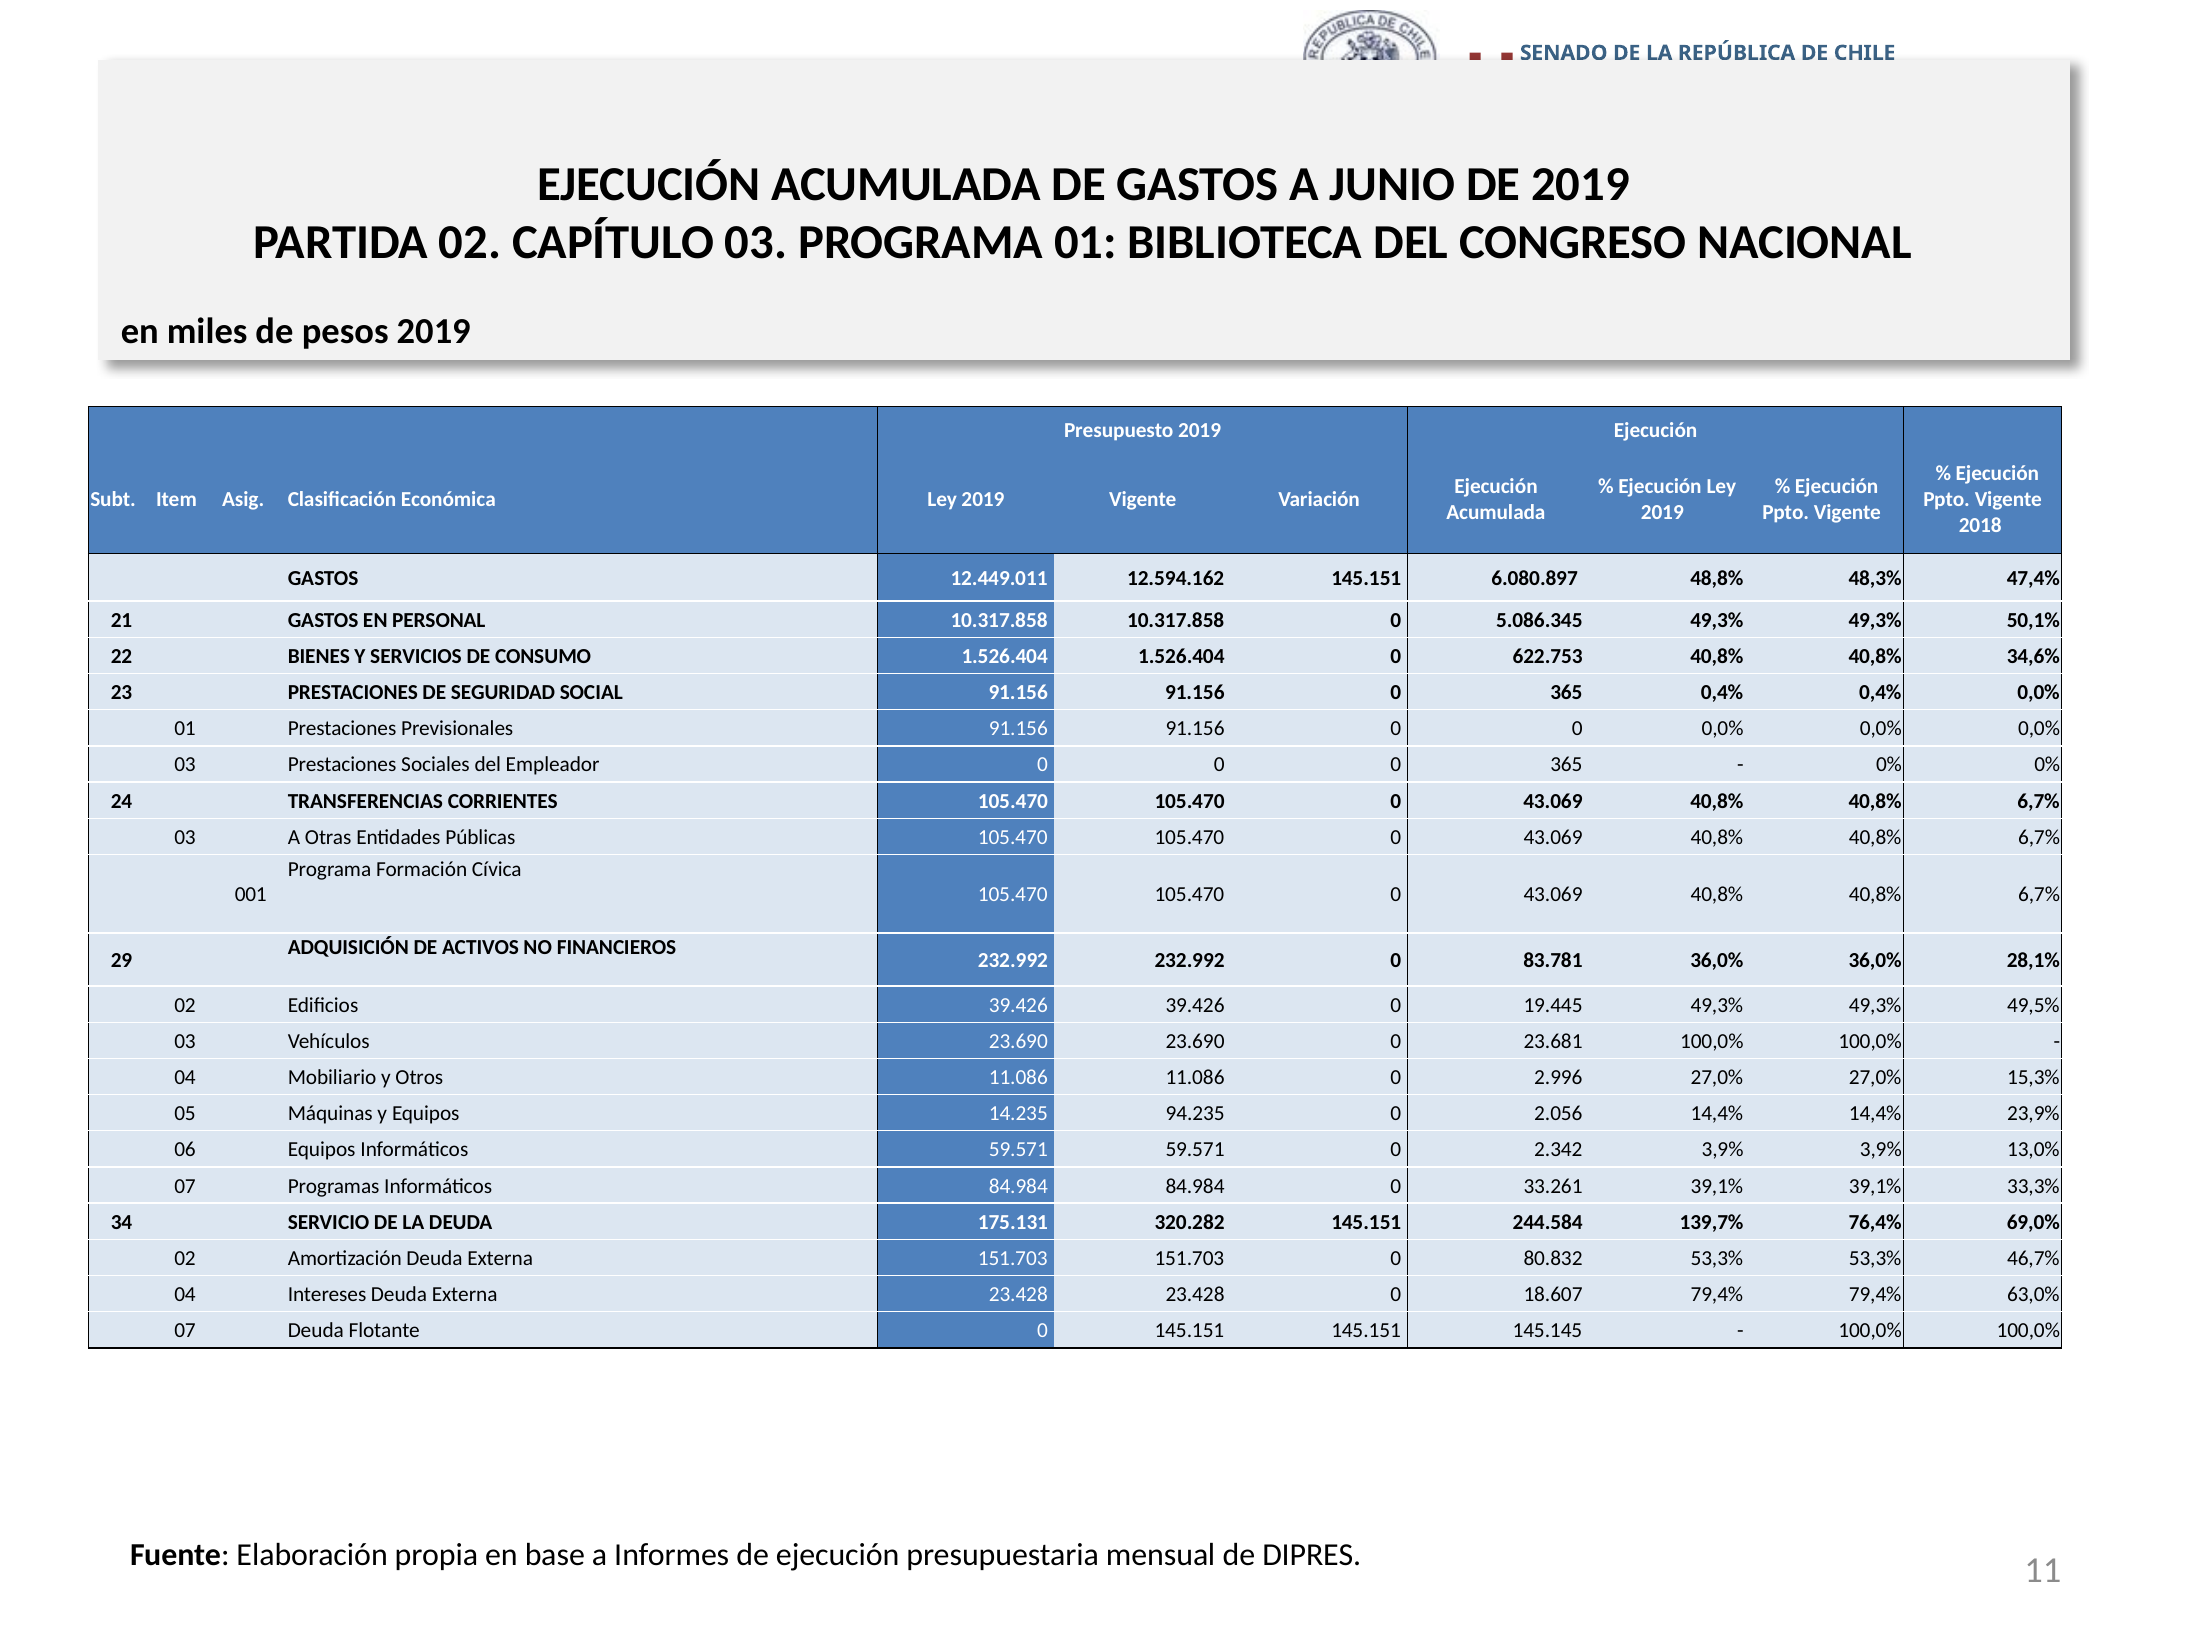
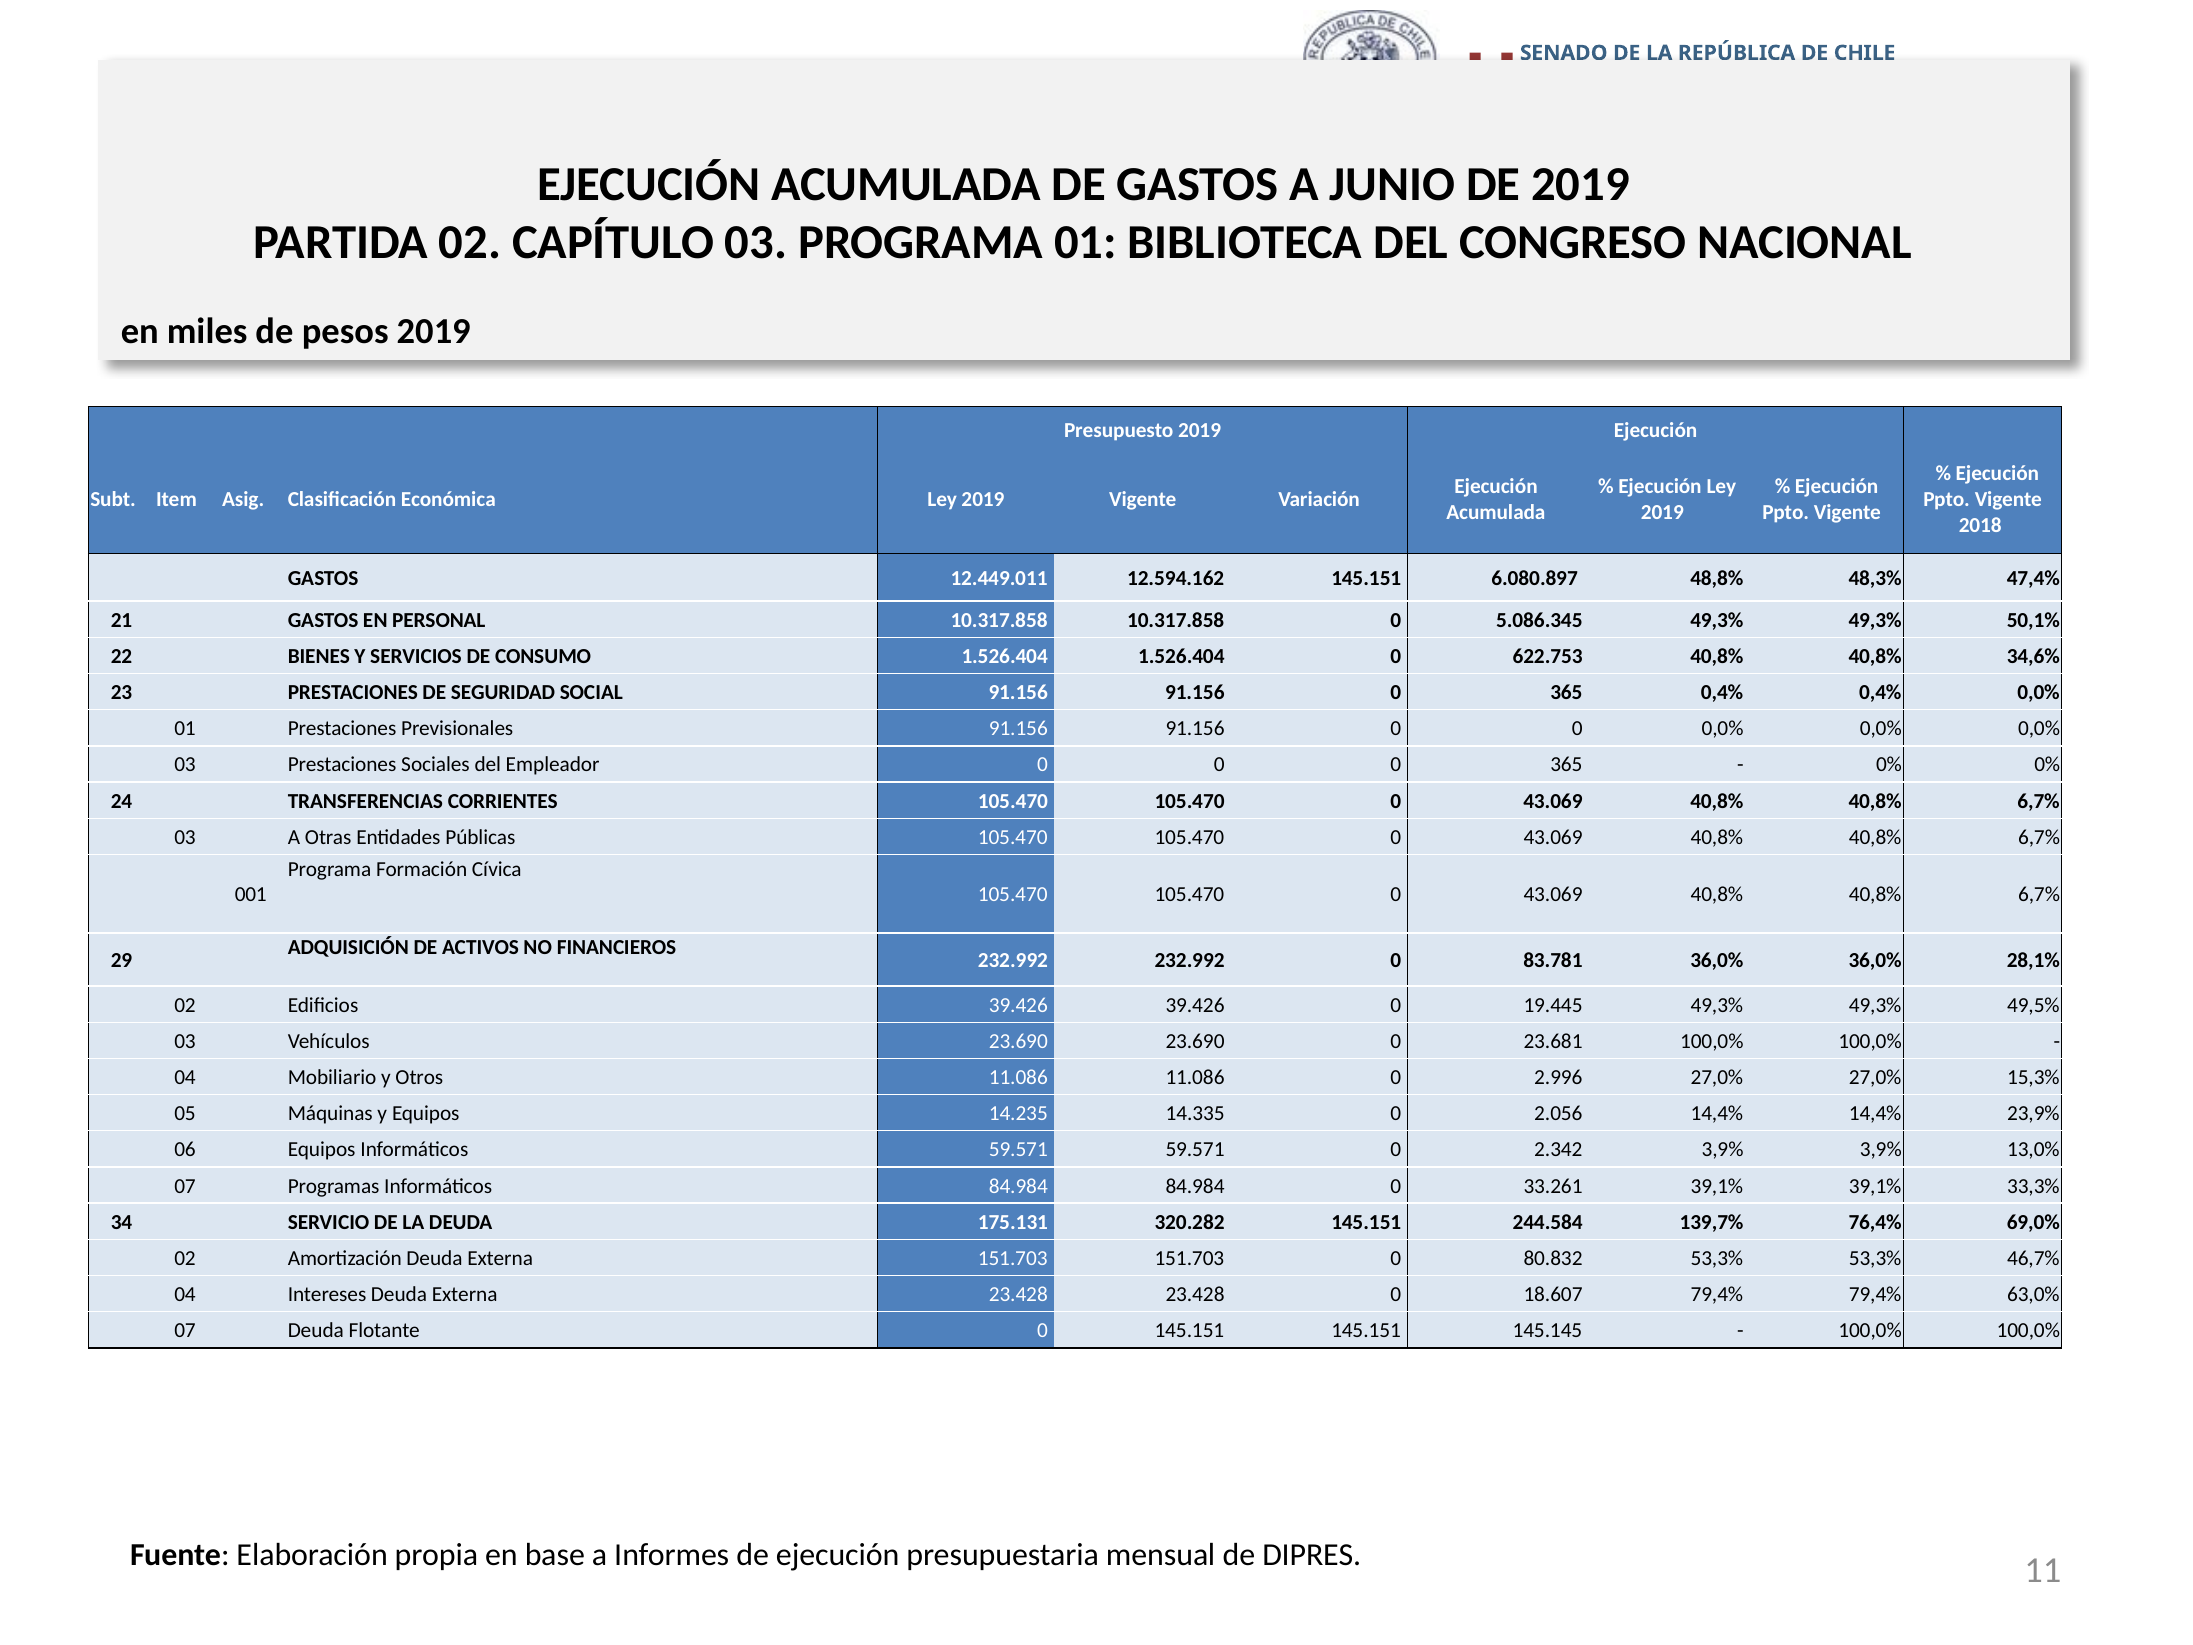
94.235: 94.235 -> 14.335
